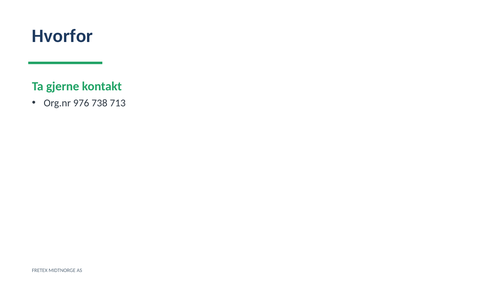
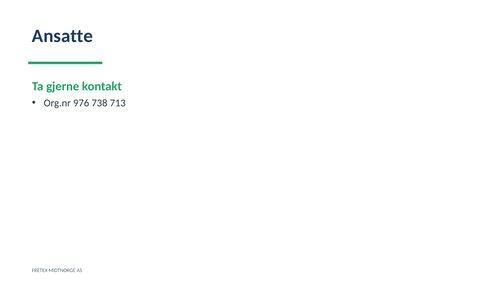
Hvorfor: Hvorfor -> Ansatte
